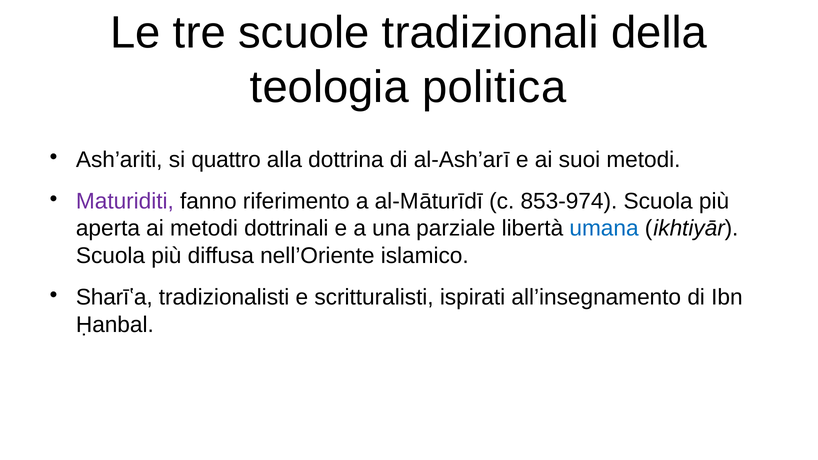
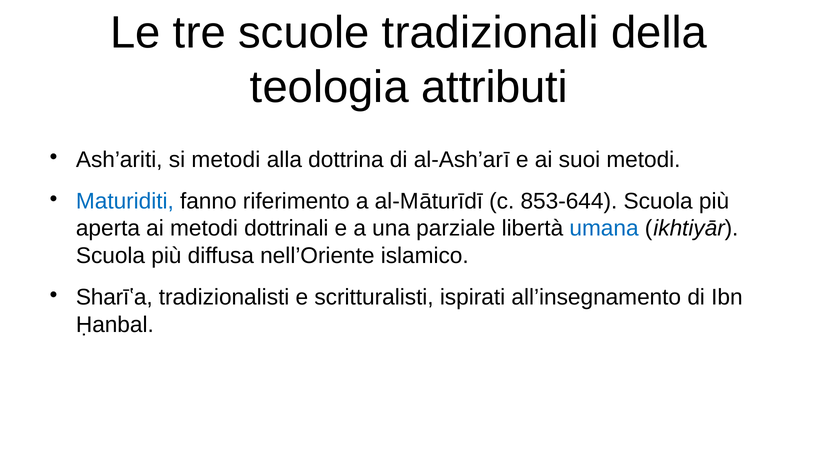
politica: politica -> attributi
si quattro: quattro -> metodi
Maturiditi colour: purple -> blue
853-974: 853-974 -> 853-644
